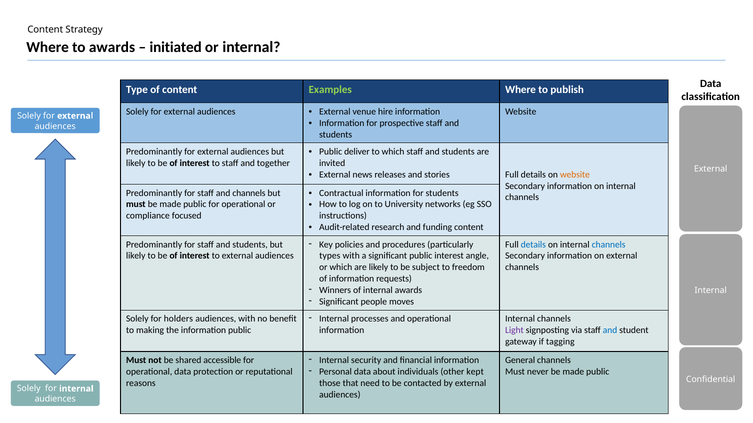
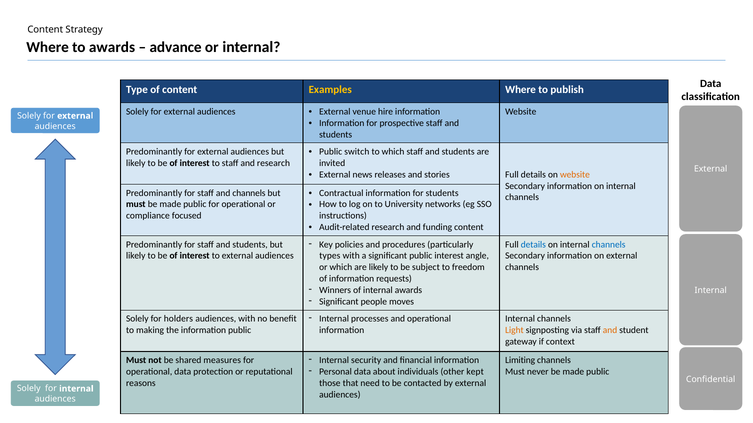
initiated: initiated -> advance
Examples colour: light green -> yellow
deliver: deliver -> switch
and together: together -> research
Light colour: purple -> orange
and at (610, 331) colour: blue -> orange
tagging: tagging -> context
accessible: accessible -> measures
General: General -> Limiting
